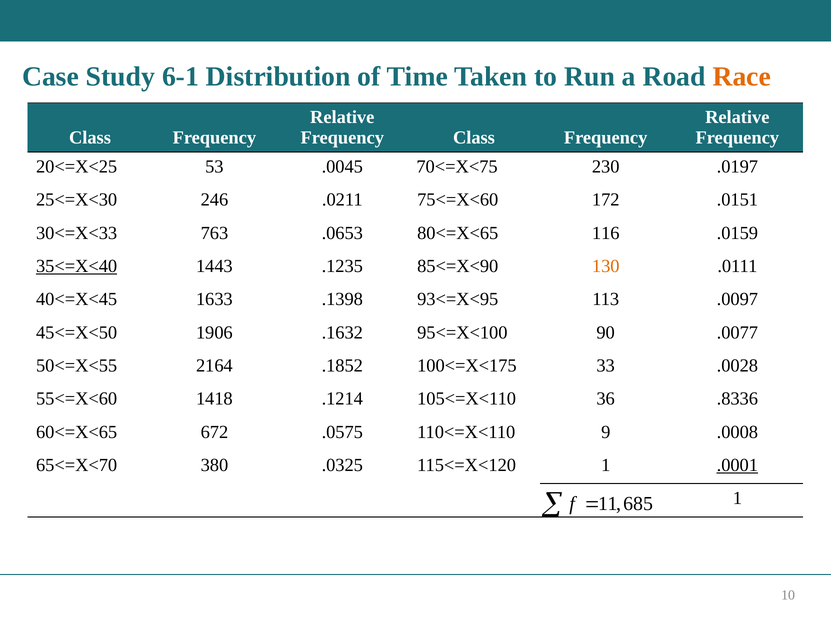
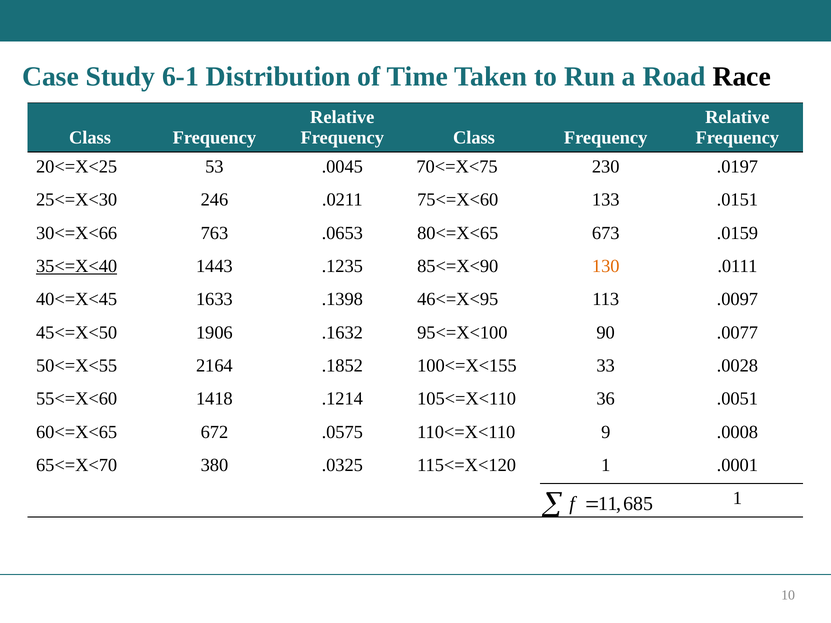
Race colour: orange -> black
172: 172 -> 133
30<=X<33: 30<=X<33 -> 30<=X<66
116: 116 -> 673
93<=X<95: 93<=X<95 -> 46<=X<95
100<=X<175: 100<=X<175 -> 100<=X<155
.8336: .8336 -> .0051
.0001 underline: present -> none
